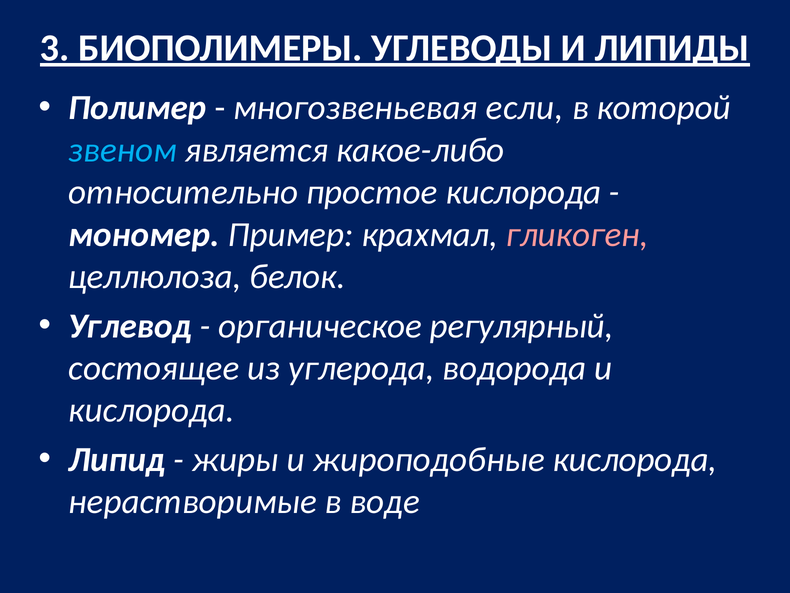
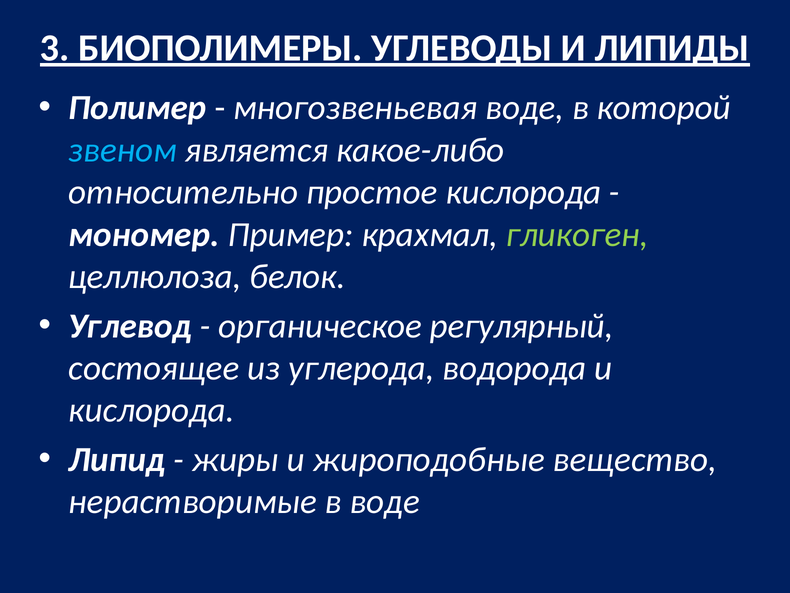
многозвеньевая если: если -> воде
гликоген colour: pink -> light green
жироподобные кислорода: кислорода -> вещество
